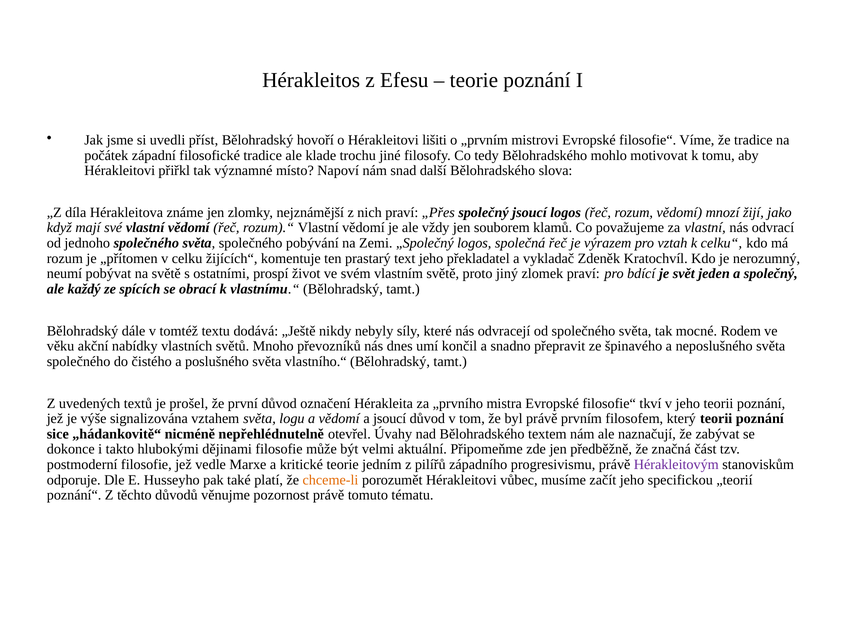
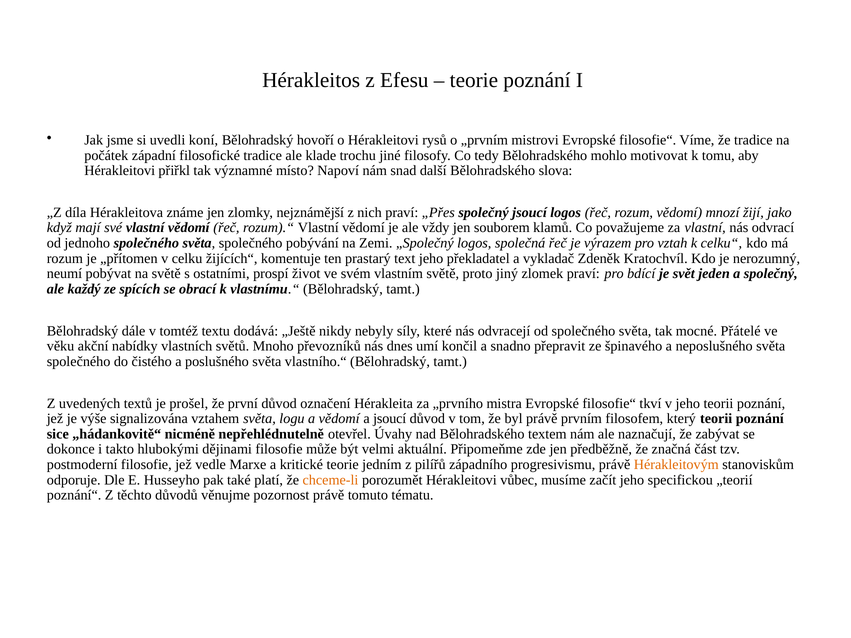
příst: příst -> koní
lišiti: lišiti -> rysů
Rodem: Rodem -> Přátelé
Hérakleitovým colour: purple -> orange
